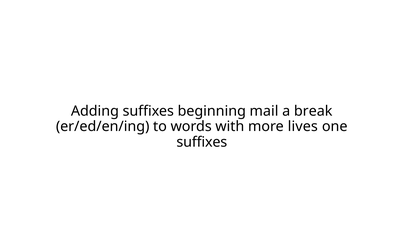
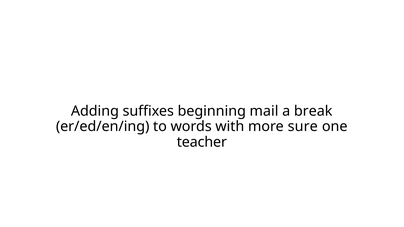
lives: lives -> sure
suffixes at (202, 142): suffixes -> teacher
